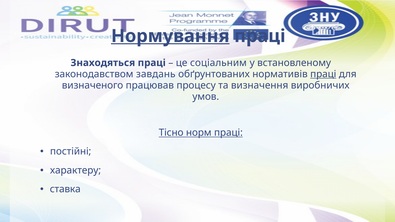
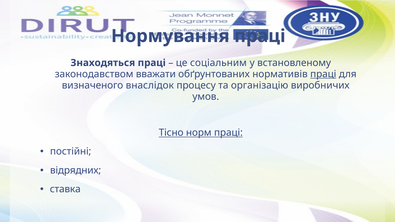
Нормування underline: present -> none
завдань: завдань -> вважати
працював: працював -> внаслідок
визначення: визначення -> організацію
характеру: характеру -> відрядних
